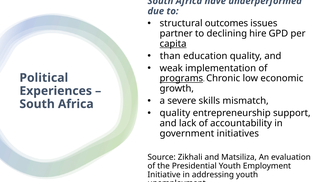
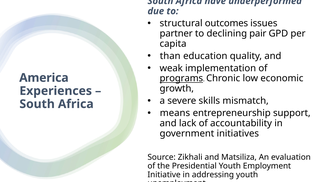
hire: hire -> pair
capita underline: present -> none
Political: Political -> America
quality at (175, 113): quality -> means
